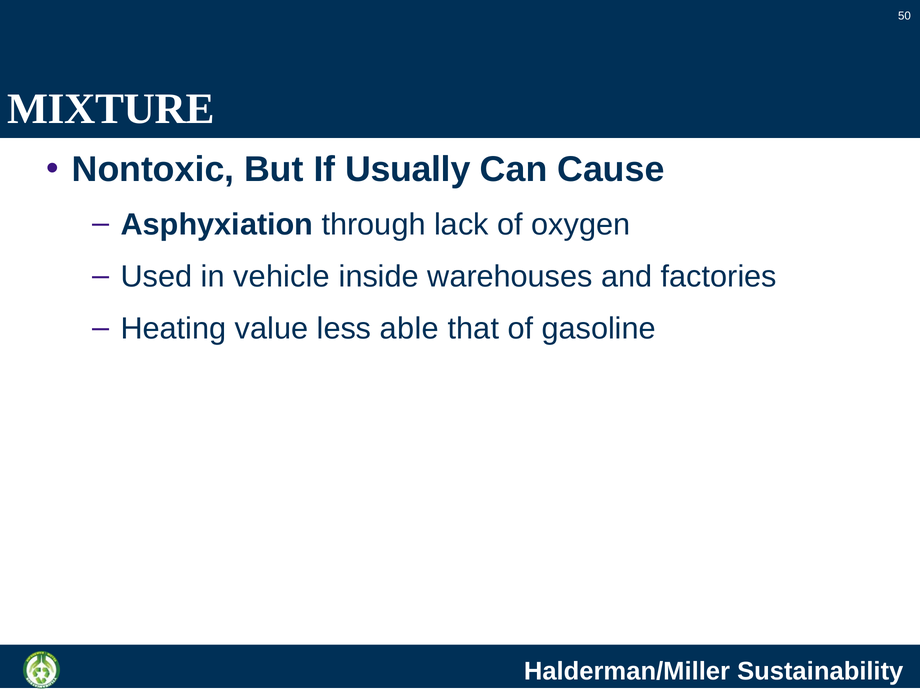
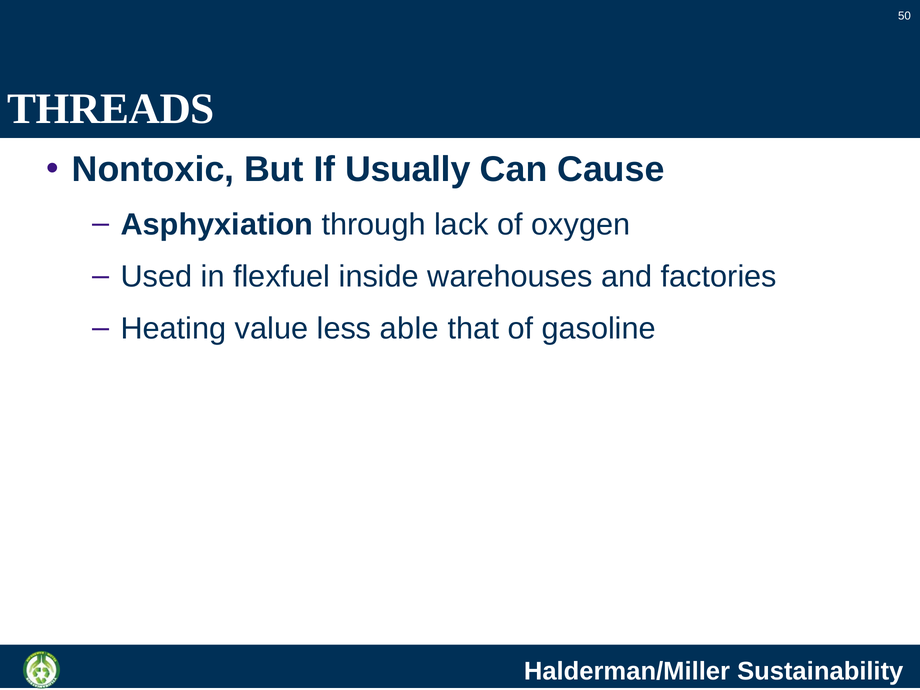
MIXTURE: MIXTURE -> THREADS
vehicle: vehicle -> flexfuel
